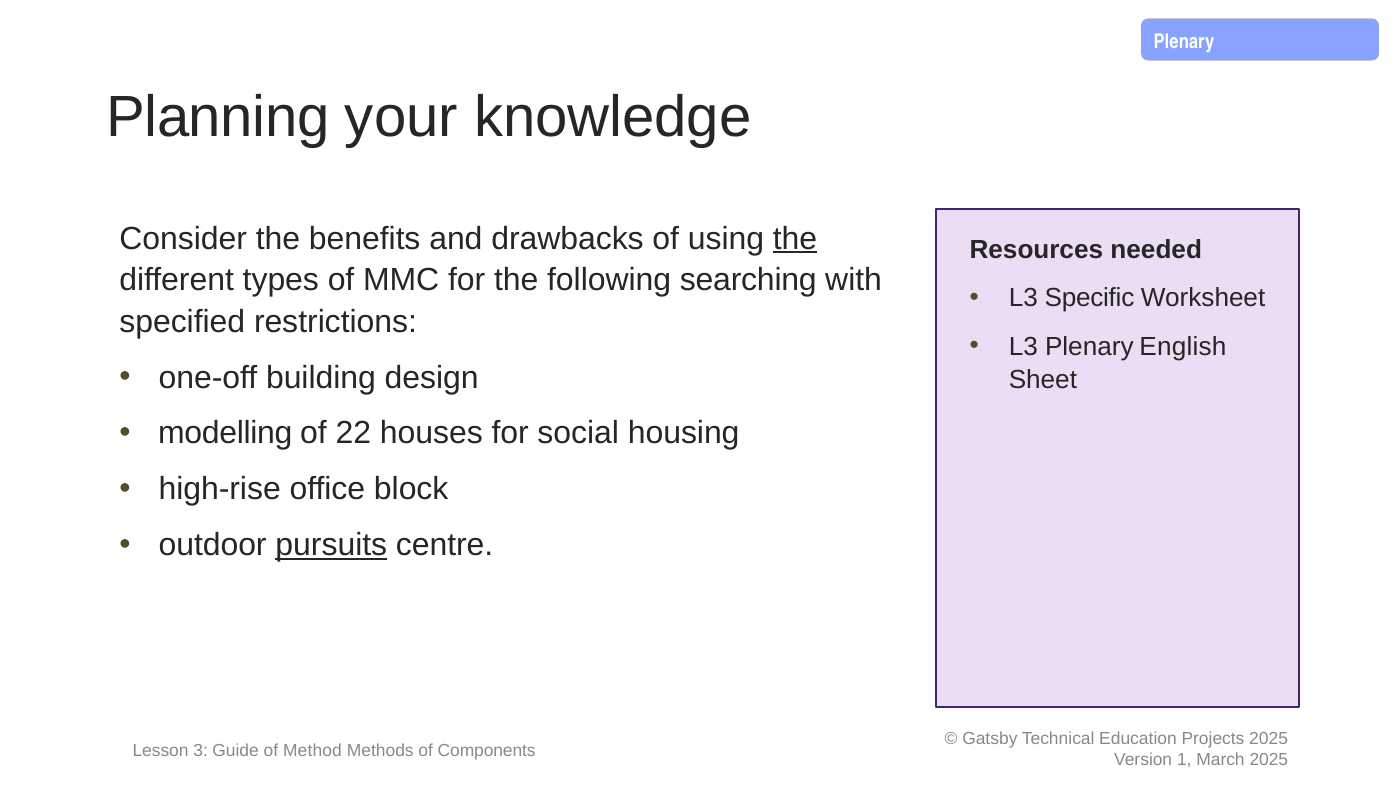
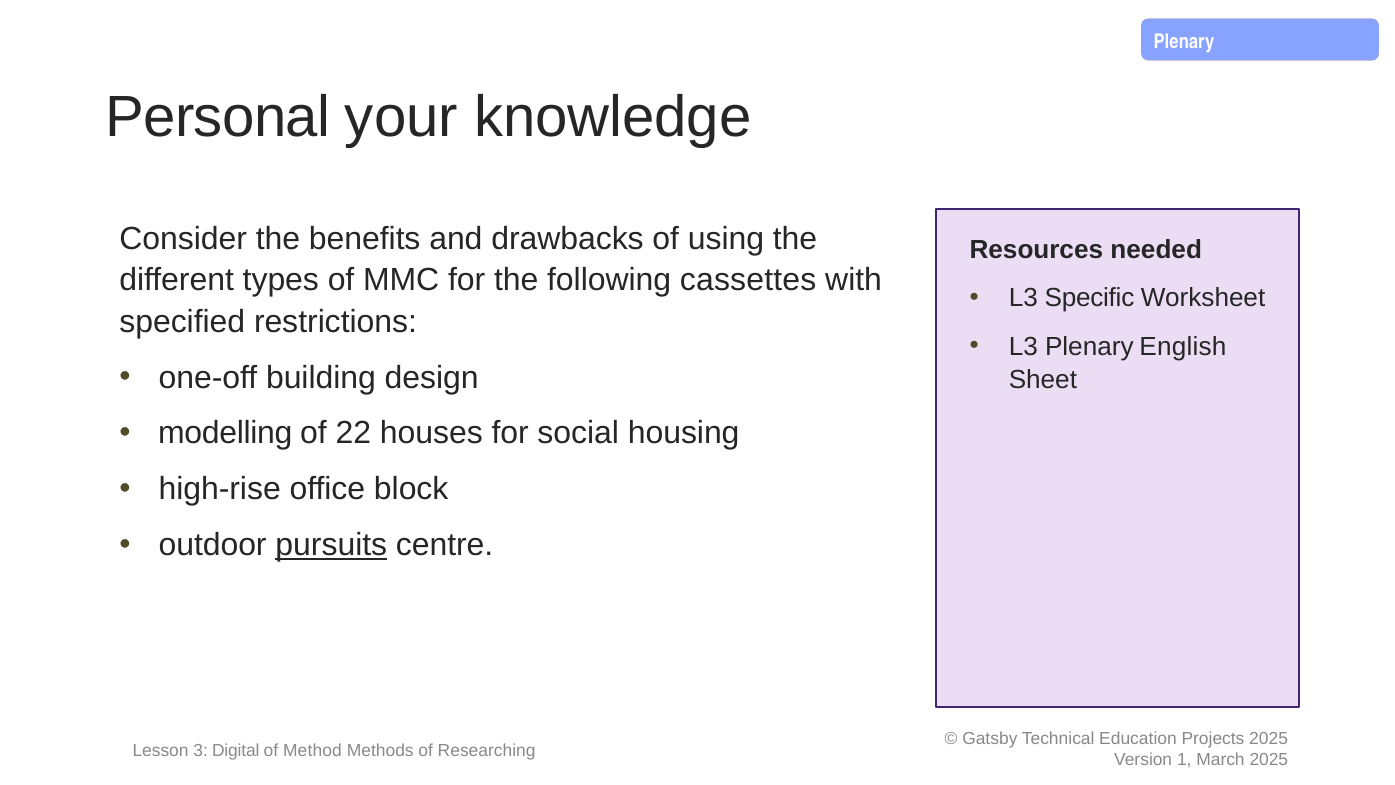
Planning: Planning -> Personal
the at (795, 239) underline: present -> none
searching: searching -> cassettes
Guide: Guide -> Digital
Components: Components -> Researching
